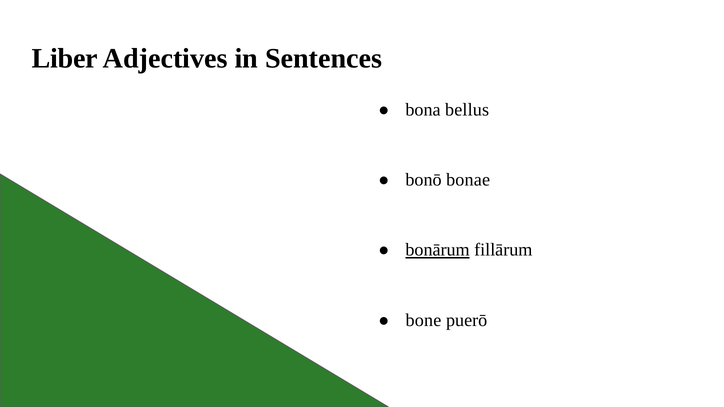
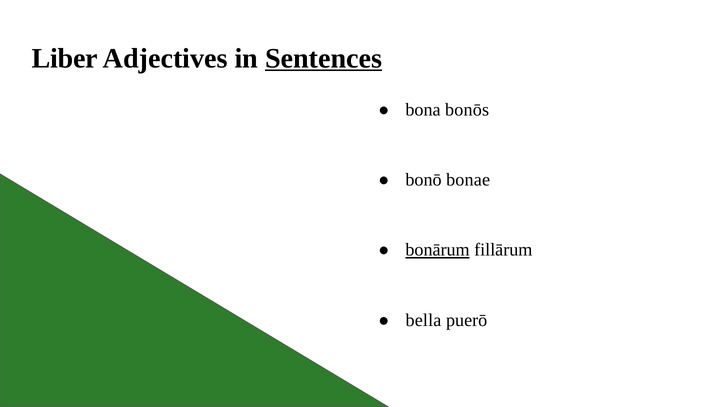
Sentences underline: none -> present
bellus: bellus -> bonōs
bone: bone -> bella
